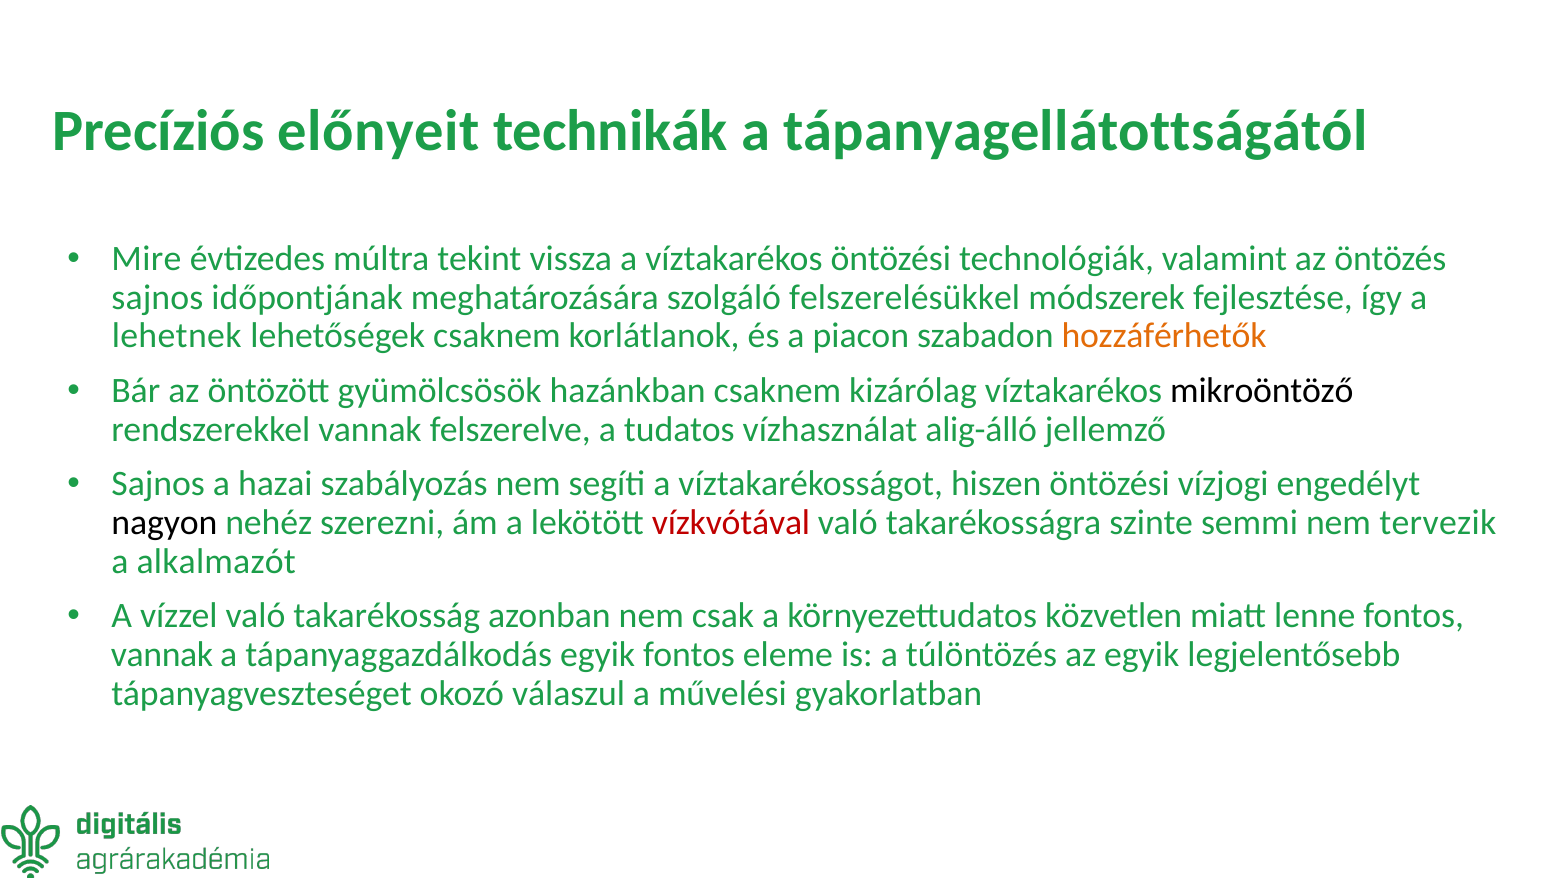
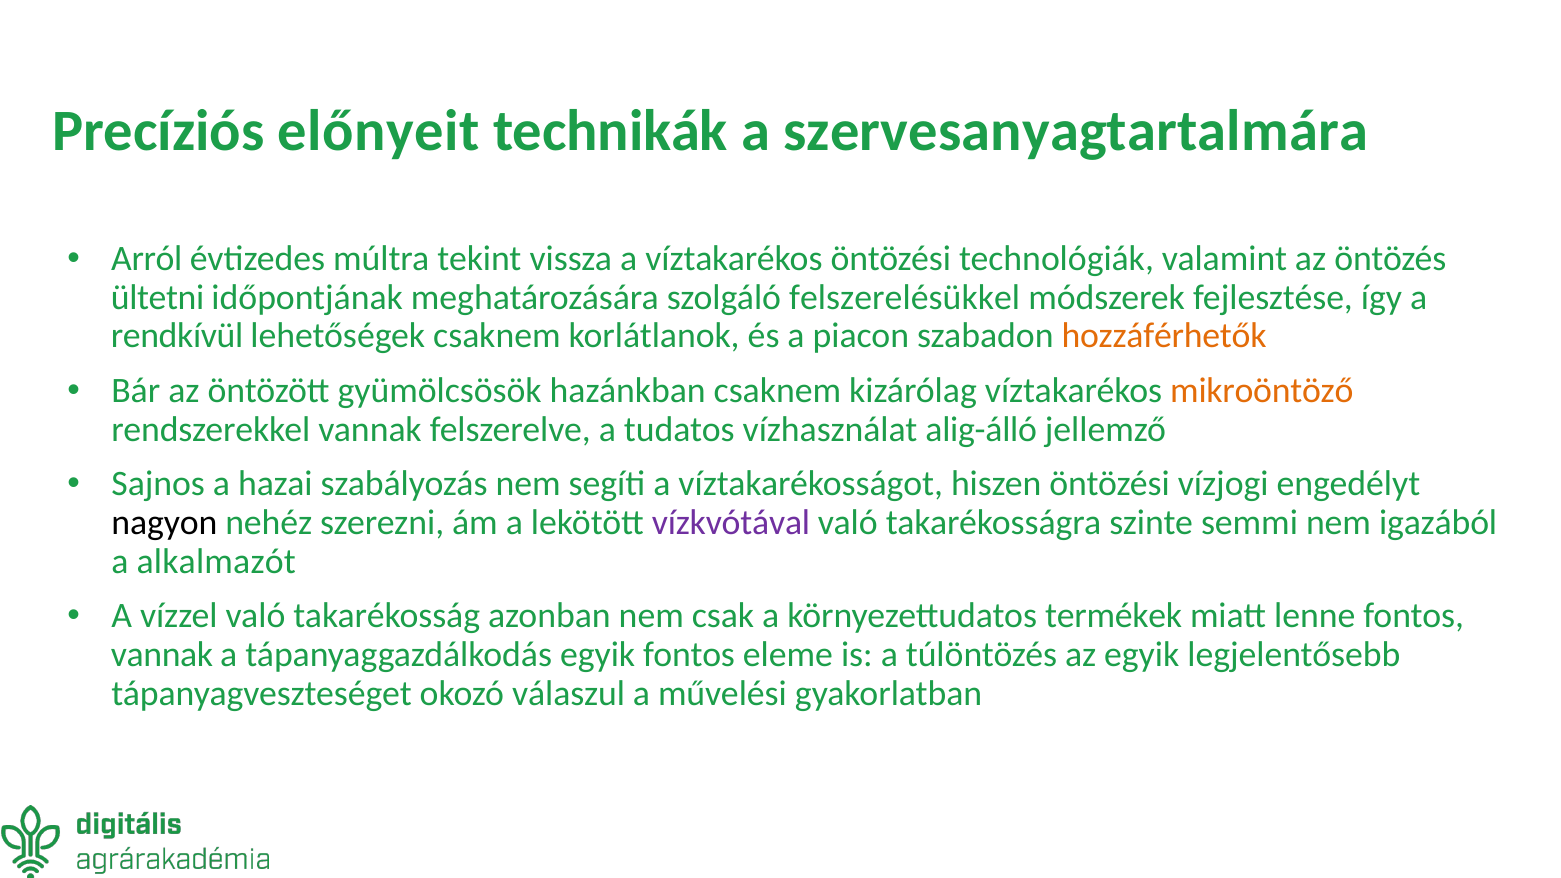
tápanyagellátottságától: tápanyagellátottságától -> szervesanyagtartalmára
Mire: Mire -> Arról
sajnos at (157, 297): sajnos -> ültetni
lehetnek: lehetnek -> rendkívül
mikroöntöző colour: black -> orange
vízkvótával colour: red -> purple
tervezik: tervezik -> igazából
közvetlen: közvetlen -> termékek
